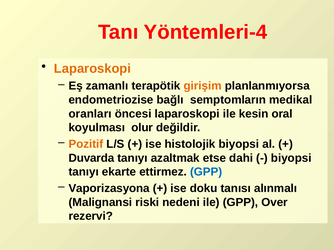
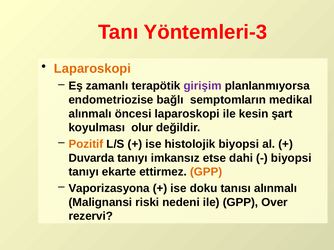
Yöntemleri-4: Yöntemleri-4 -> Yöntemleri-3
girişim colour: orange -> purple
oranları at (90, 114): oranları -> alınmalı
oral: oral -> şart
azaltmak: azaltmak -> imkansız
GPP at (206, 172) colour: blue -> orange
